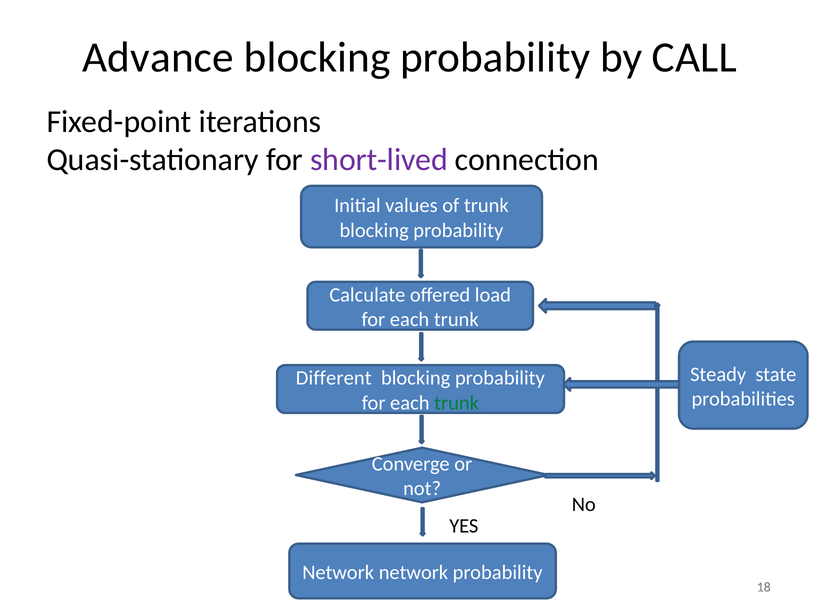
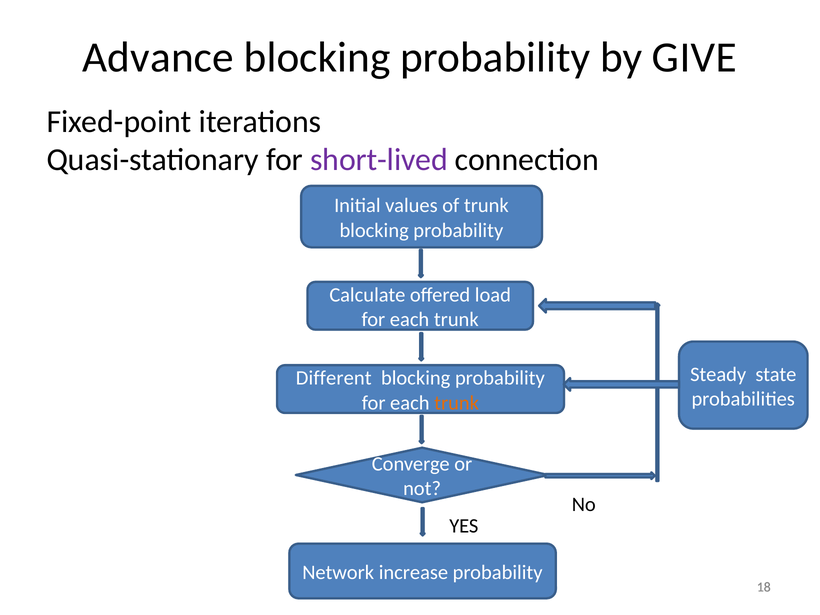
CALL: CALL -> GIVE
trunk at (457, 403) colour: green -> orange
Network network: network -> increase
